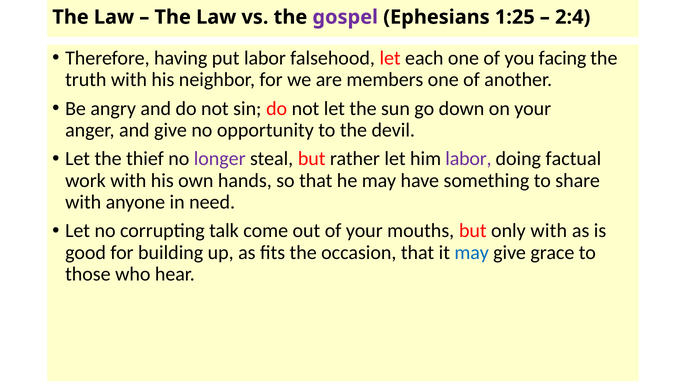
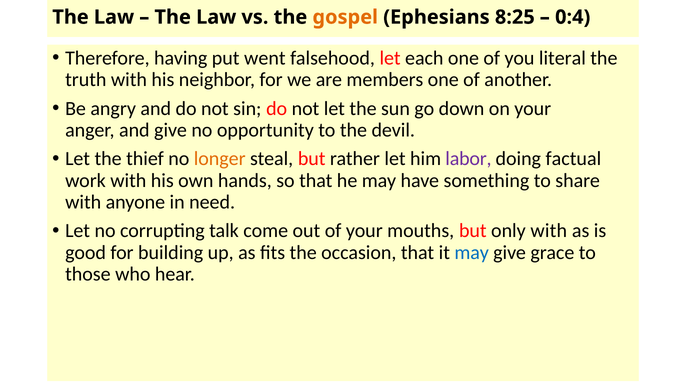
gospel colour: purple -> orange
1:25: 1:25 -> 8:25
2:4: 2:4 -> 0:4
put labor: labor -> went
facing: facing -> literal
longer colour: purple -> orange
